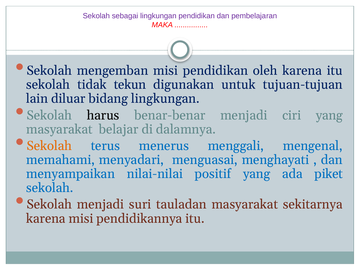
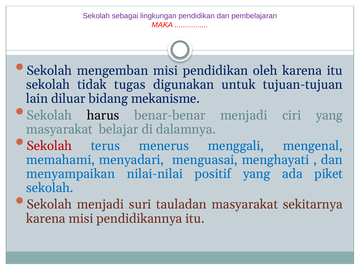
tekun: tekun -> tugas
bidang lingkungan: lingkungan -> mekanisme
Sekolah at (49, 146) colour: orange -> red
